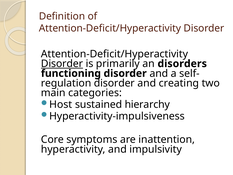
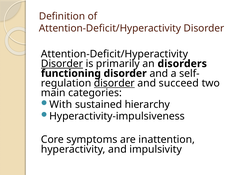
disorder at (114, 83) underline: none -> present
creating: creating -> succeed
Host: Host -> With
